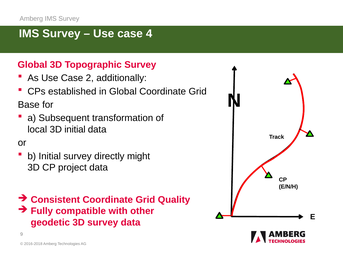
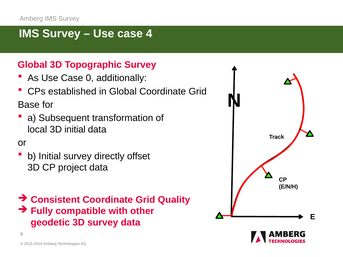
2: 2 -> 0
might: might -> offset
